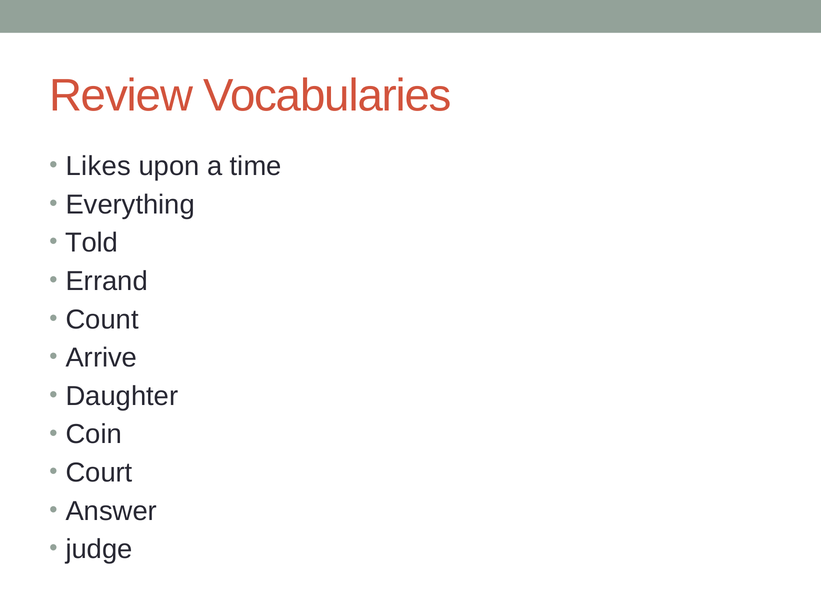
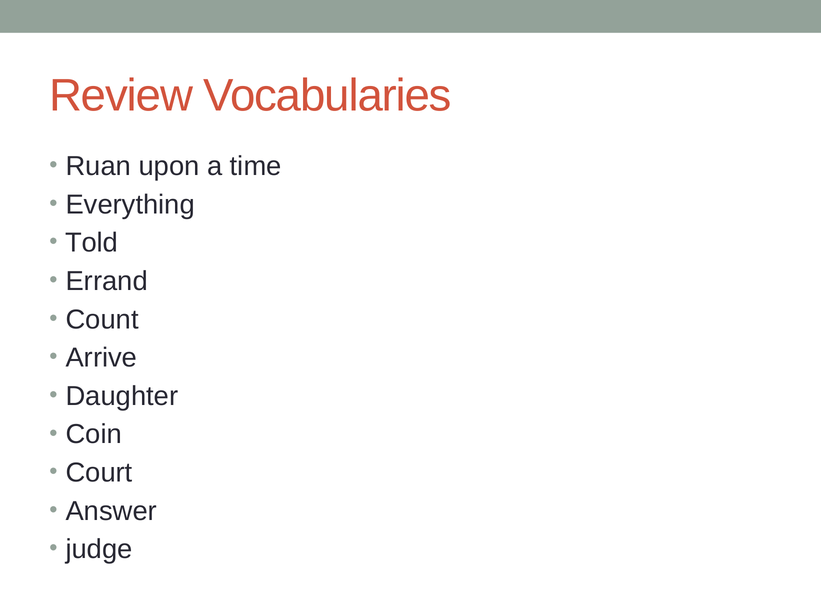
Likes: Likes -> Ruan
